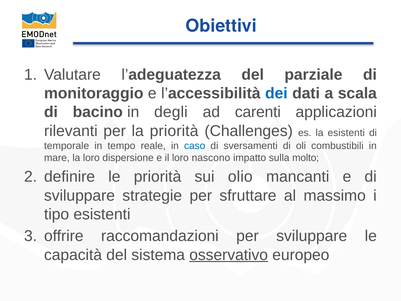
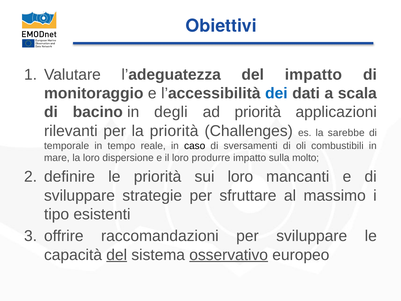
del parziale: parziale -> impatto
ad carenti: carenti -> priorità
la esistenti: esistenti -> sarebbe
caso colour: blue -> black
nascono: nascono -> produrre
sui olio: olio -> loro
del at (117, 255) underline: none -> present
